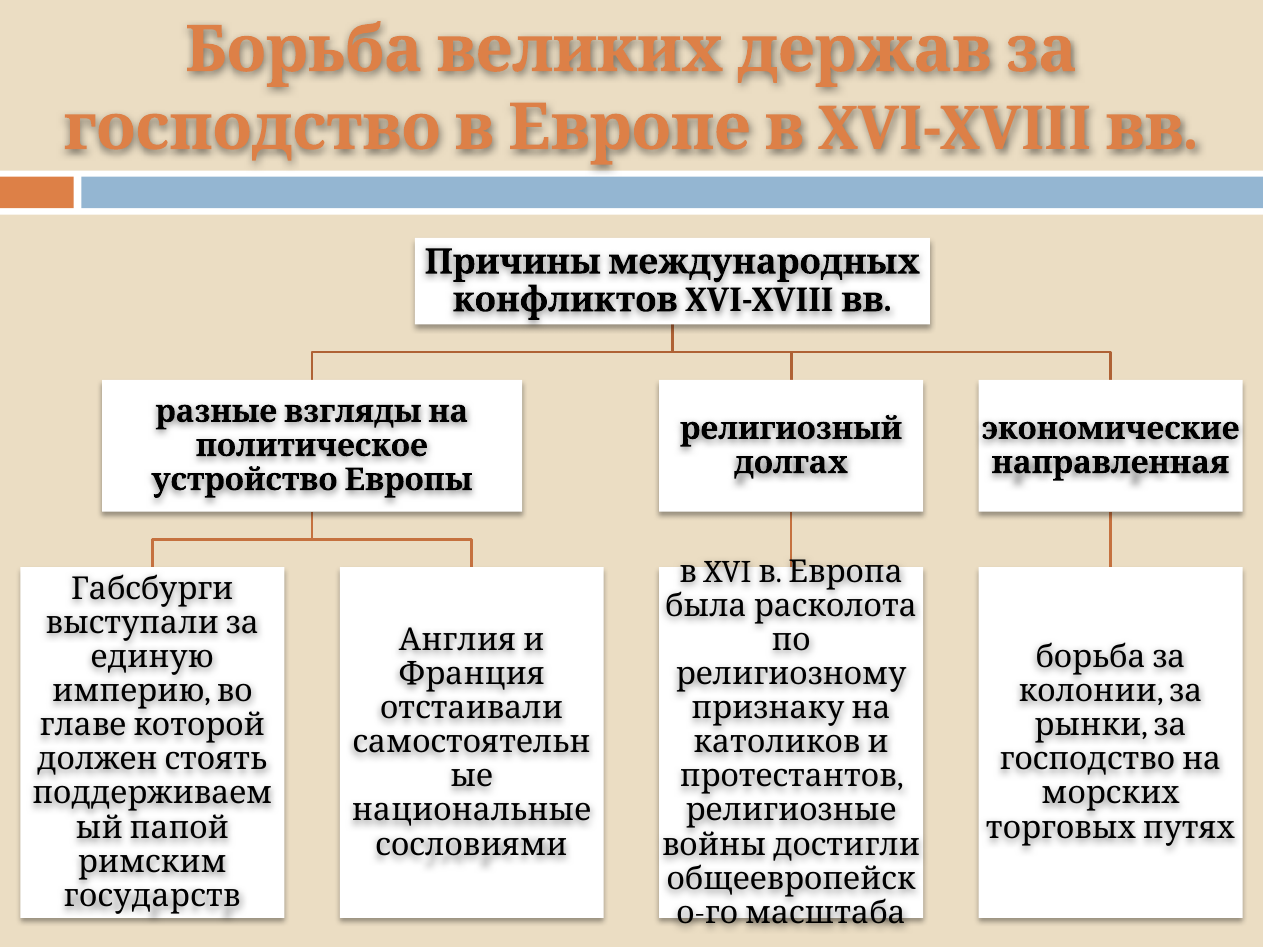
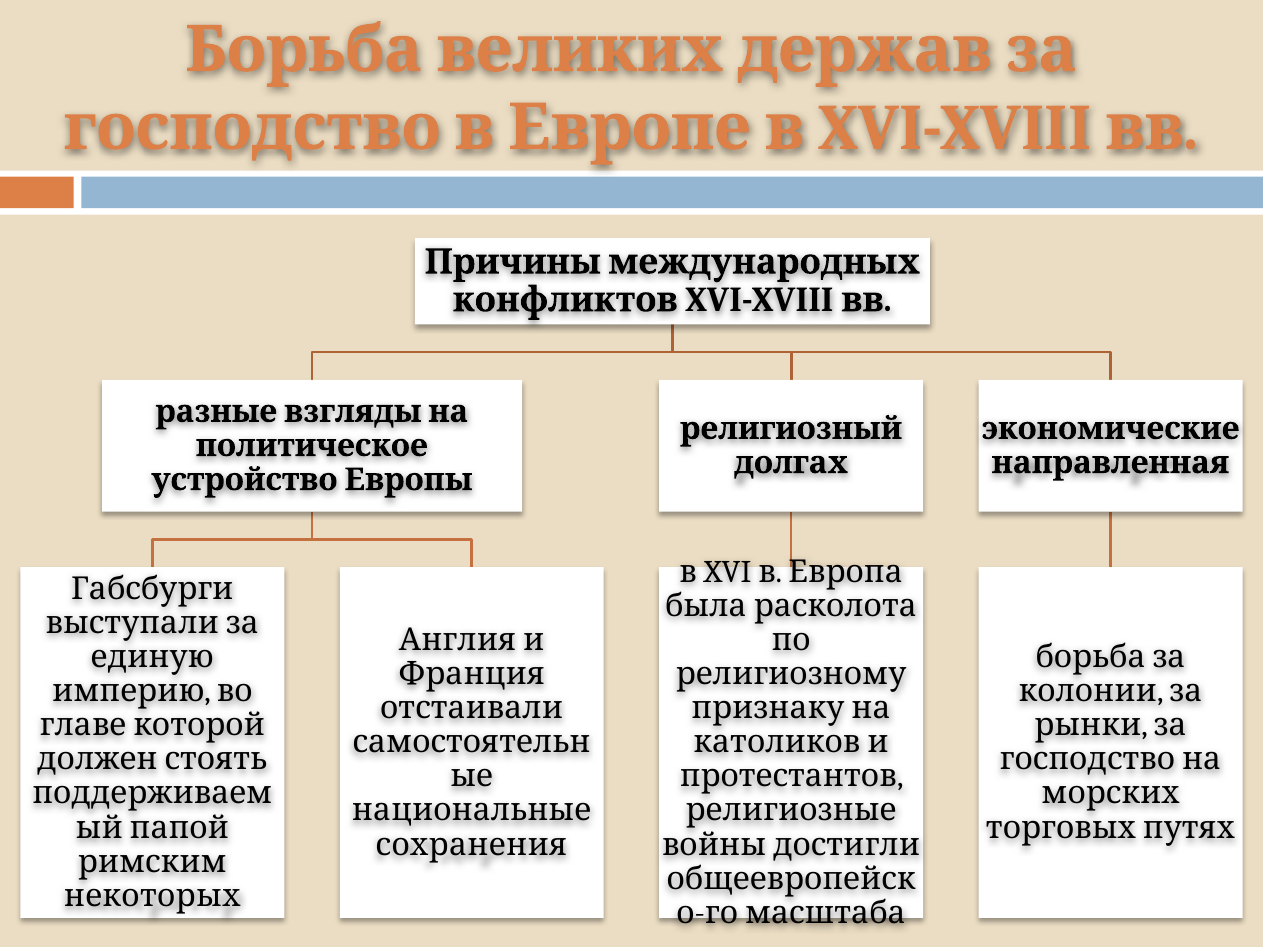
сословиями: сословиями -> сохранения
государств: государств -> некоторых
